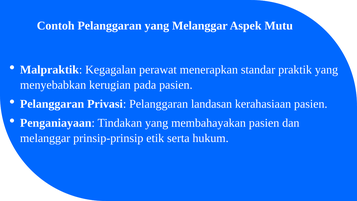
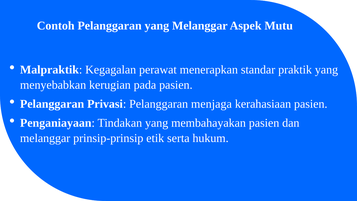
landasan: landasan -> menjaga
